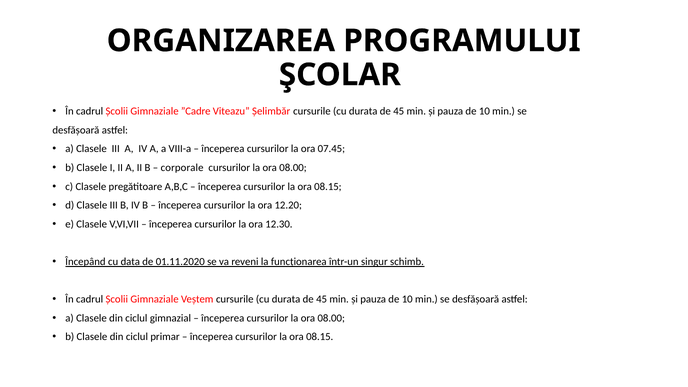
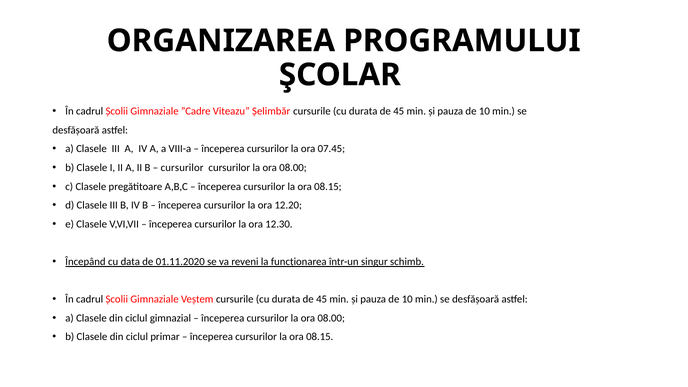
corporale at (182, 168): corporale -> cursurilor
